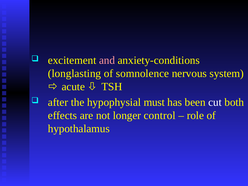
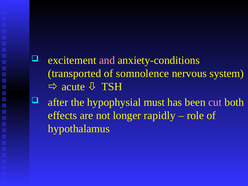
longlasting: longlasting -> transported
cut colour: white -> pink
control: control -> rapidly
